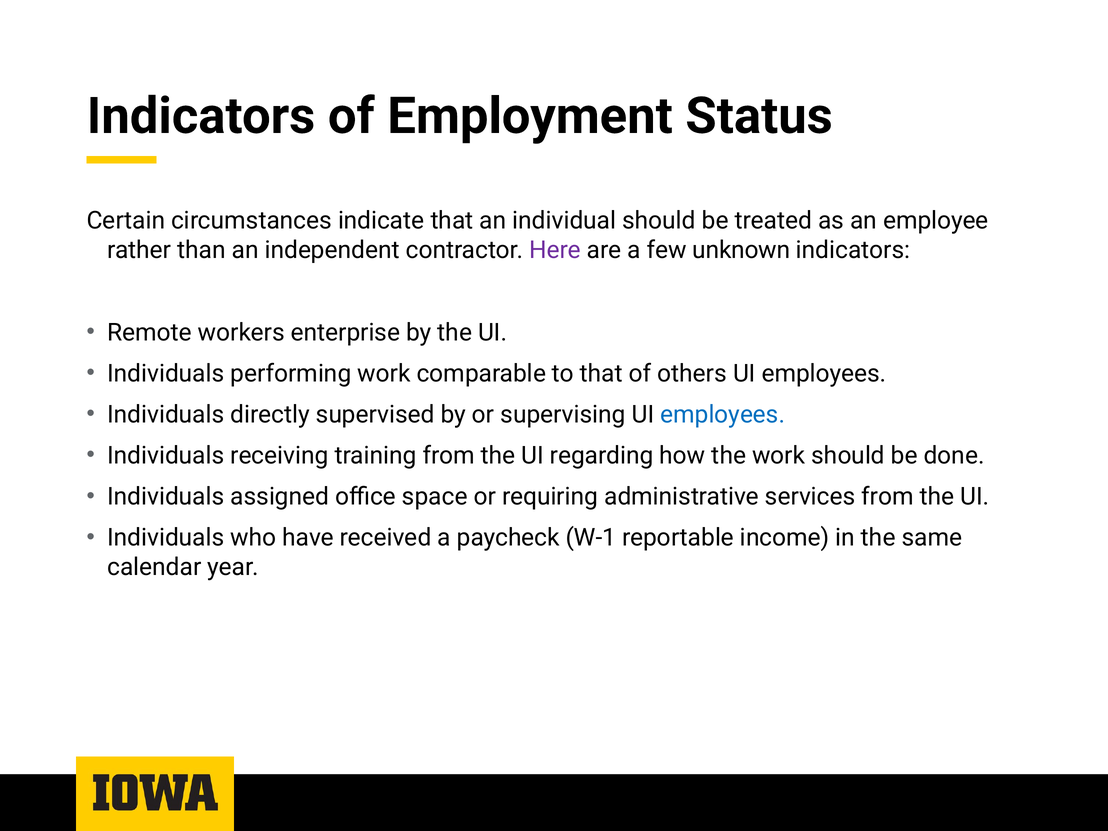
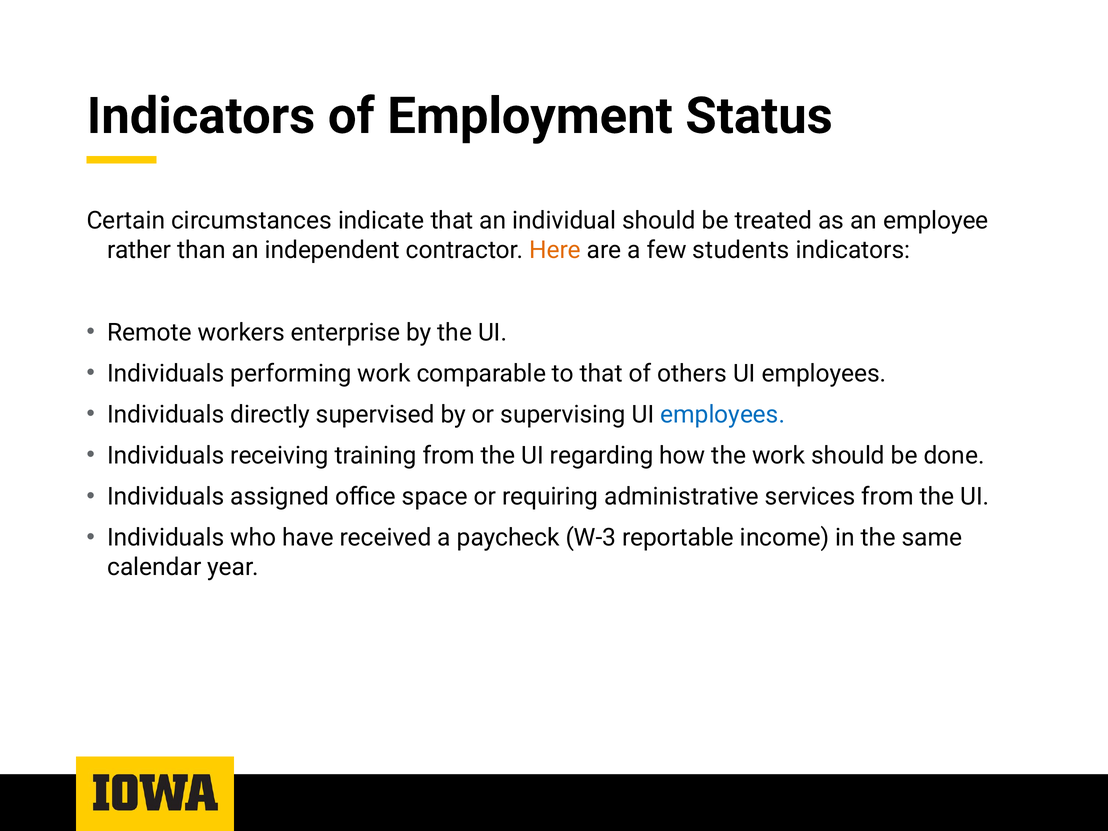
Here colour: purple -> orange
unknown: unknown -> students
W-1: W-1 -> W-3
